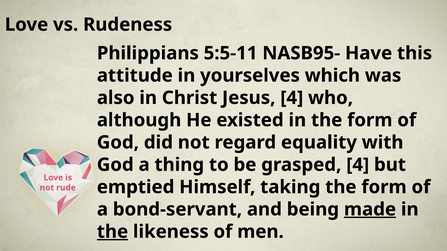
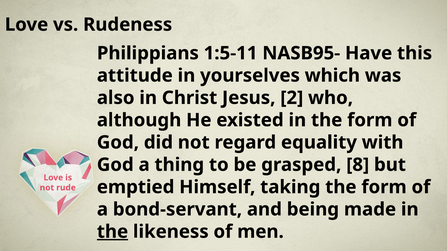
5:5-11: 5:5-11 -> 1:5-11
Jesus 4: 4 -> 2
grasped 4: 4 -> 8
made underline: present -> none
